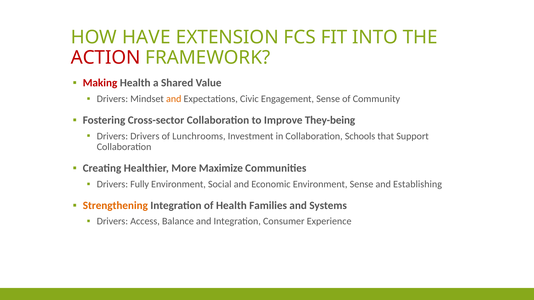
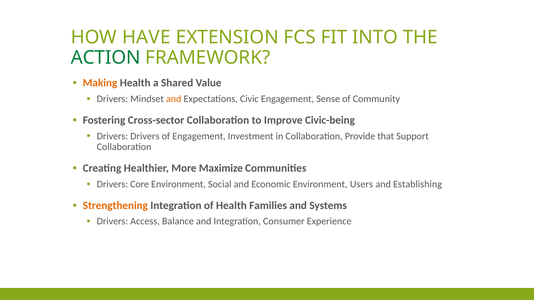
ACTION colour: red -> green
Making colour: red -> orange
They-being: They-being -> Civic-being
of Lunchrooms: Lunchrooms -> Engagement
Schools: Schools -> Provide
Fully: Fully -> Core
Environment Sense: Sense -> Users
